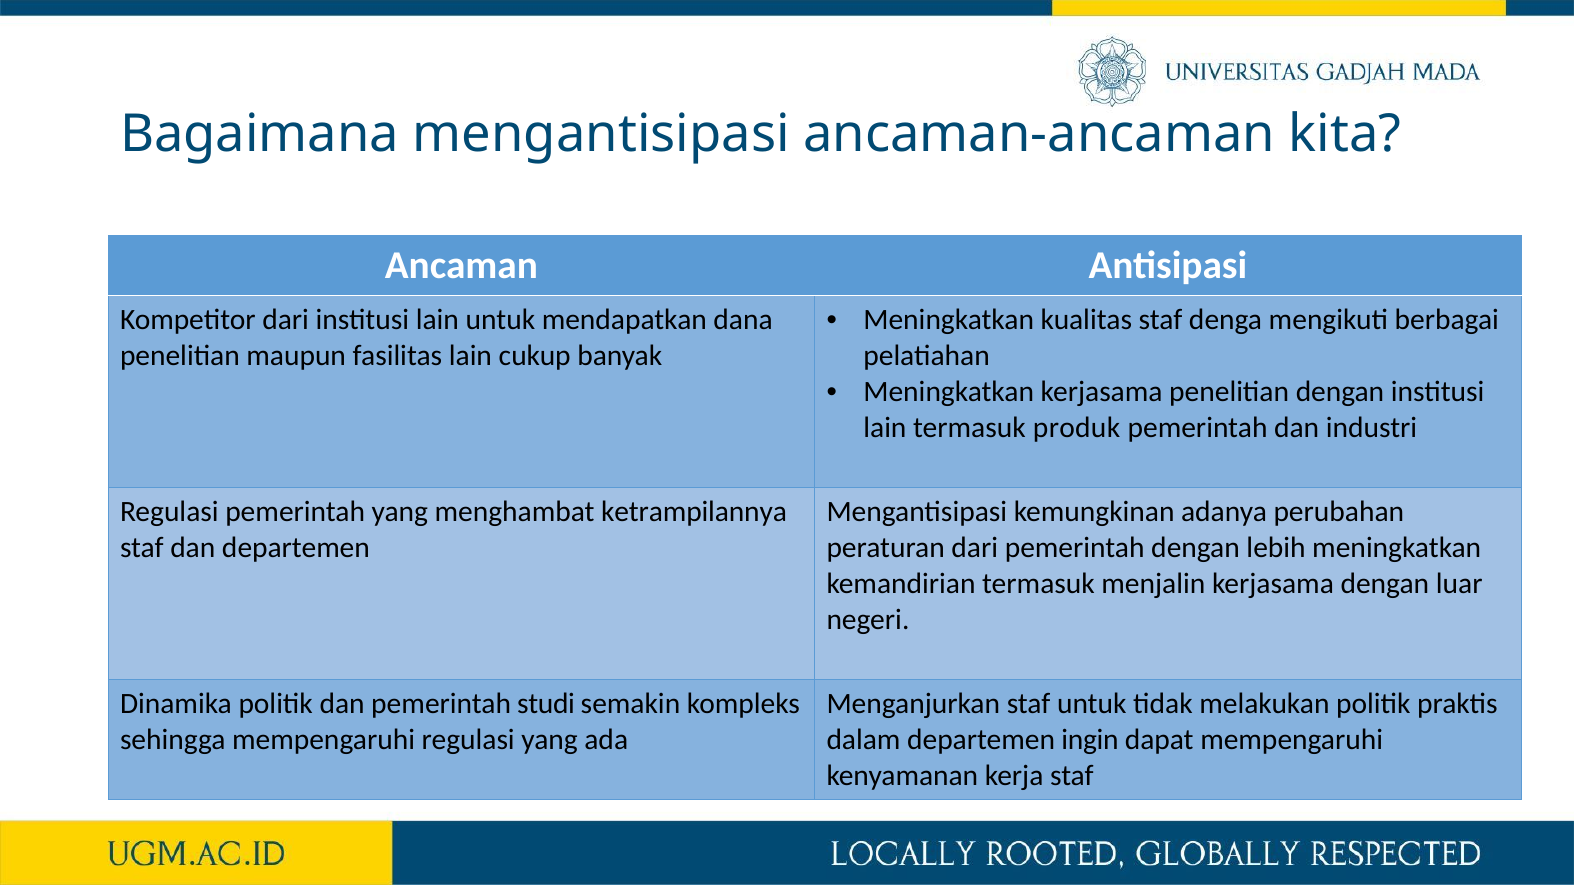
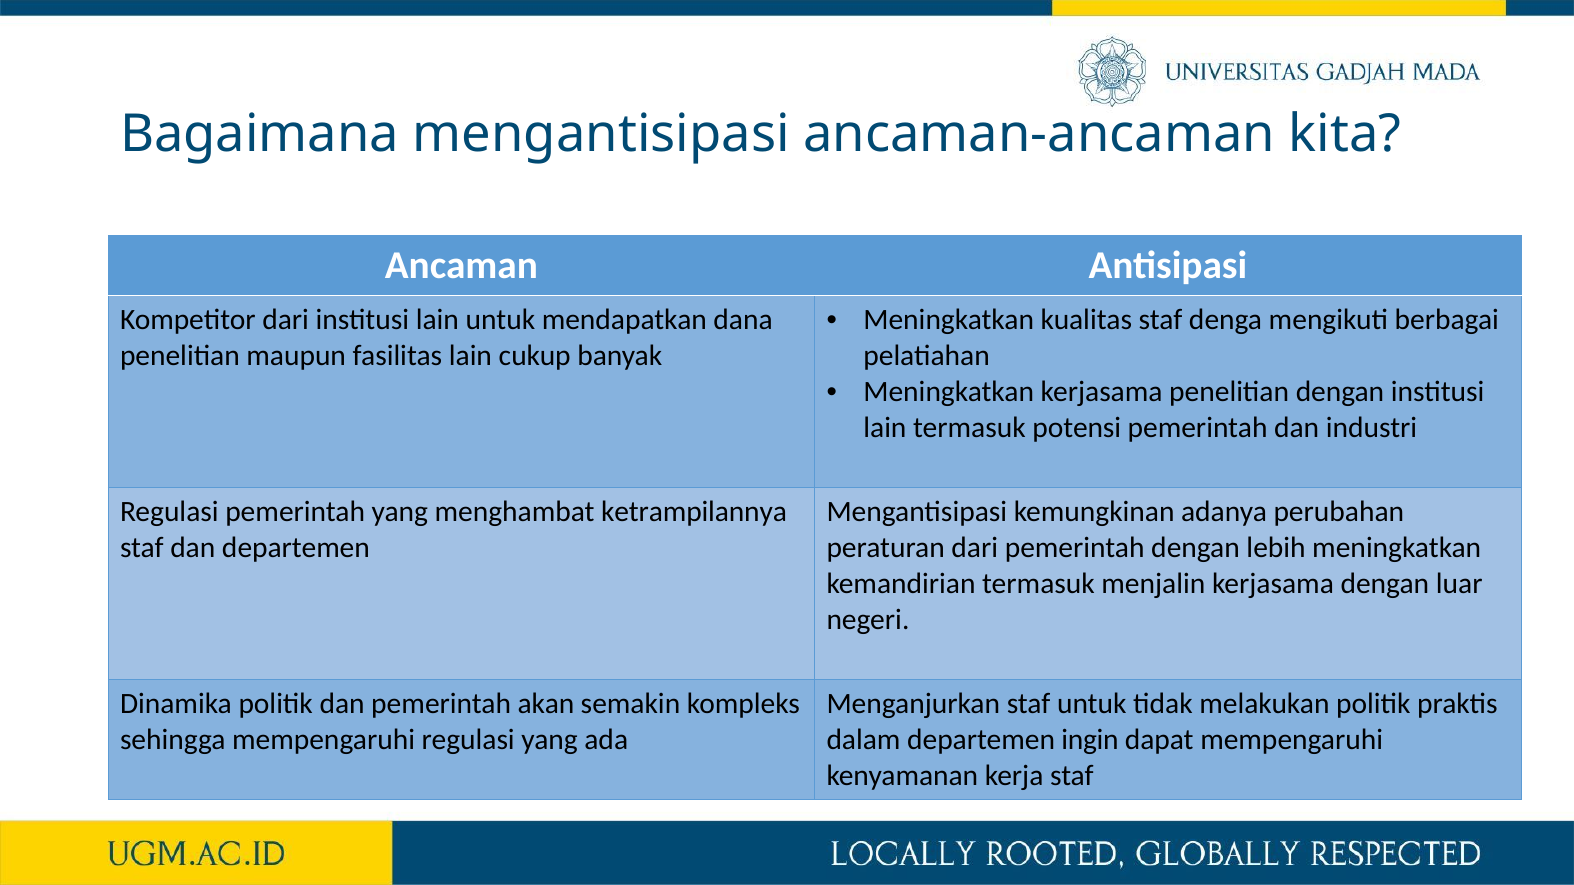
produk: produk -> potensi
studi: studi -> akan
